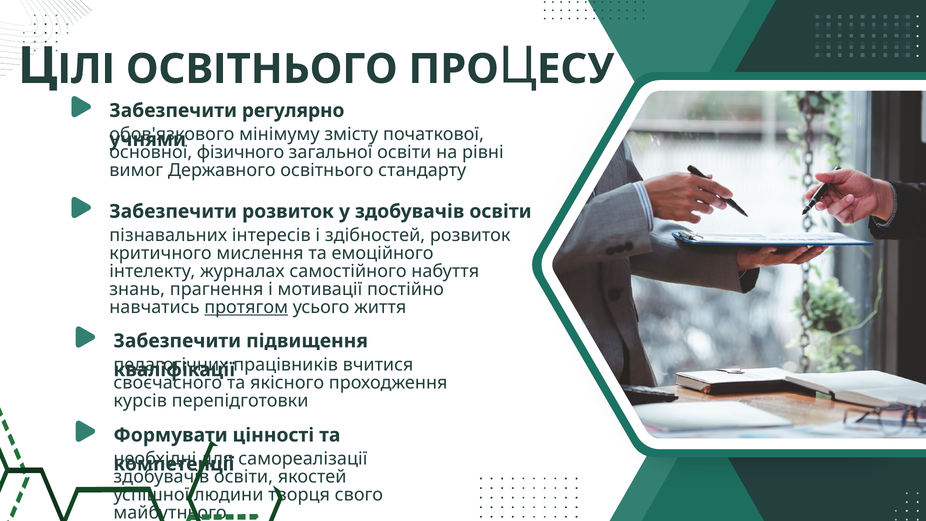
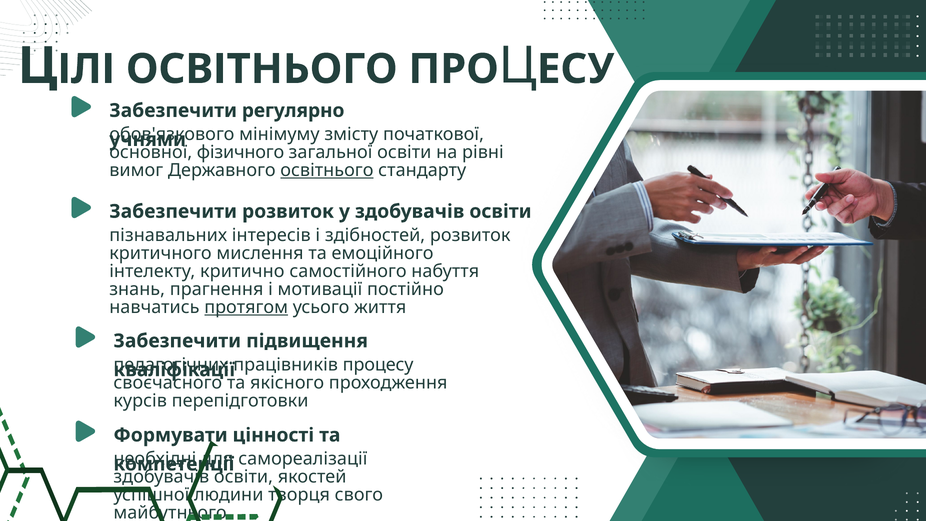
освітнього at (327, 170) underline: none -> present
журналах: журналах -> критично
вчитися: вчитися -> процесу
